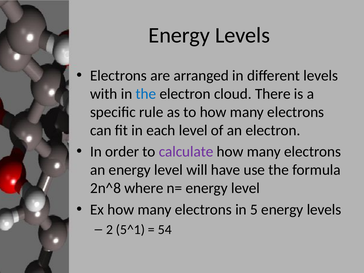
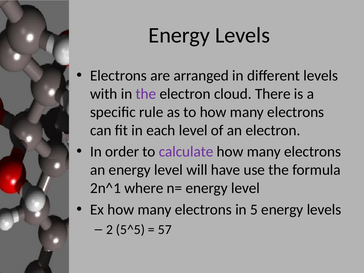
the at (146, 94) colour: blue -> purple
2n^8: 2n^8 -> 2n^1
5^1: 5^1 -> 5^5
54: 54 -> 57
